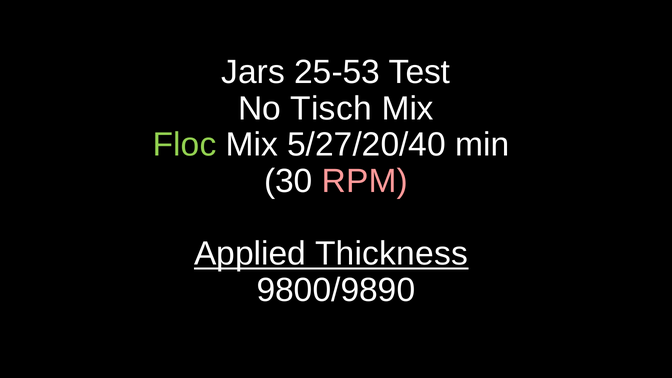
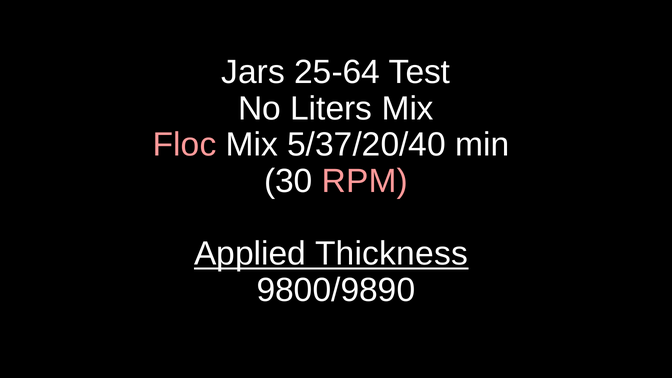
25-53: 25-53 -> 25-64
Tisch: Tisch -> Liters
Floc colour: light green -> pink
5/27/20/40: 5/27/20/40 -> 5/37/20/40
